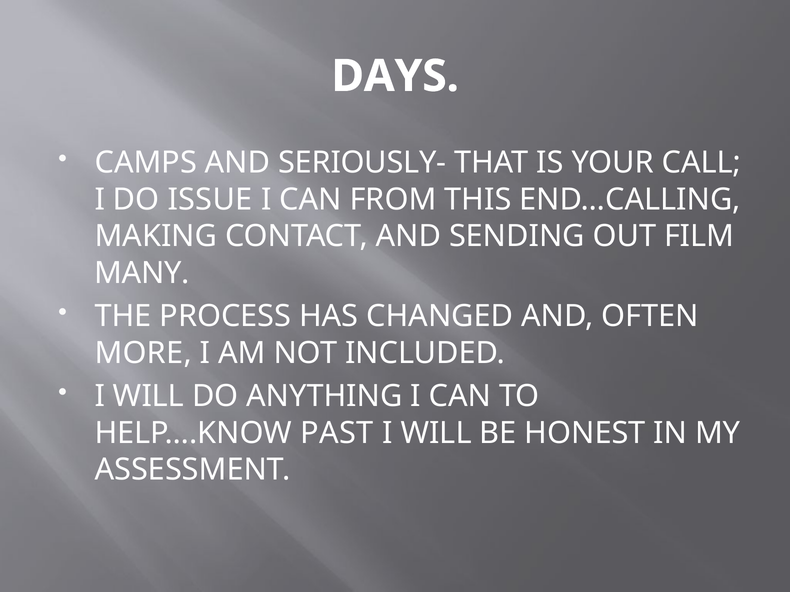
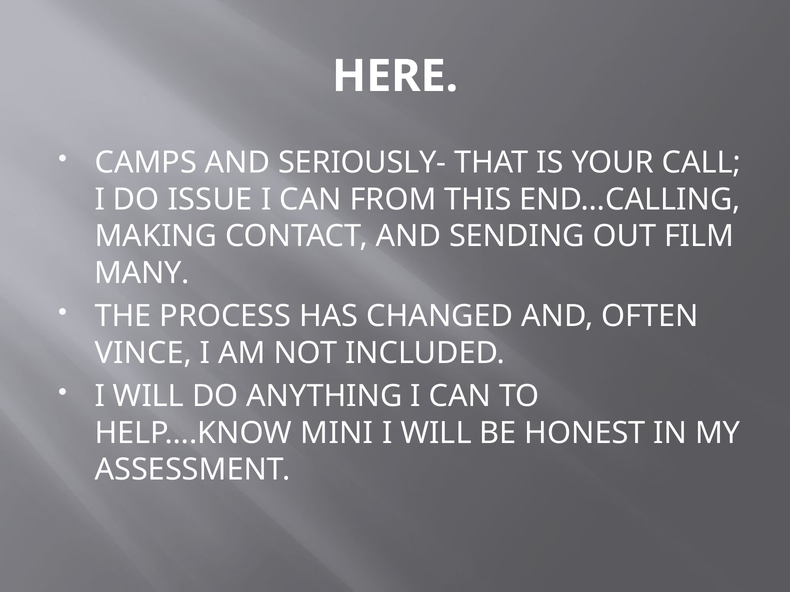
DAYS: DAYS -> HERE
MORE: MORE -> VINCE
PAST: PAST -> MINI
